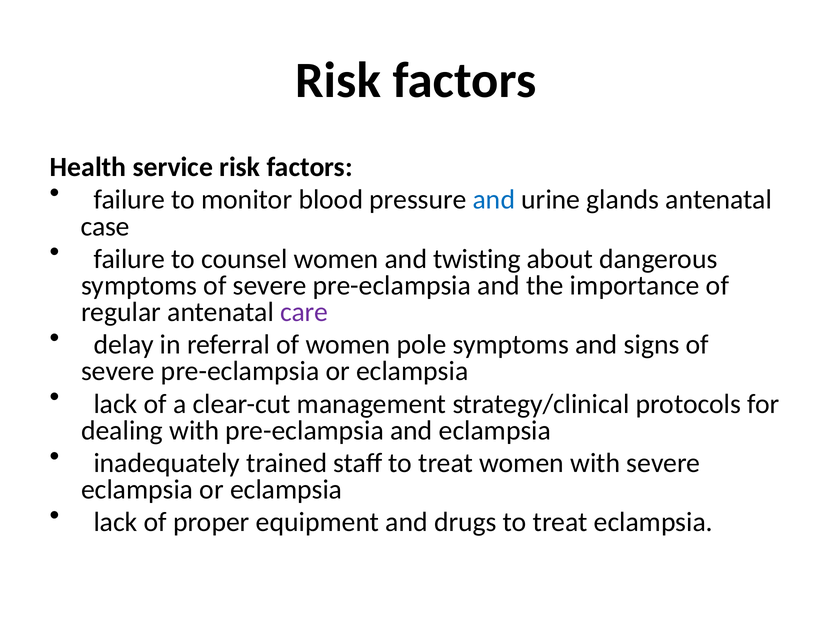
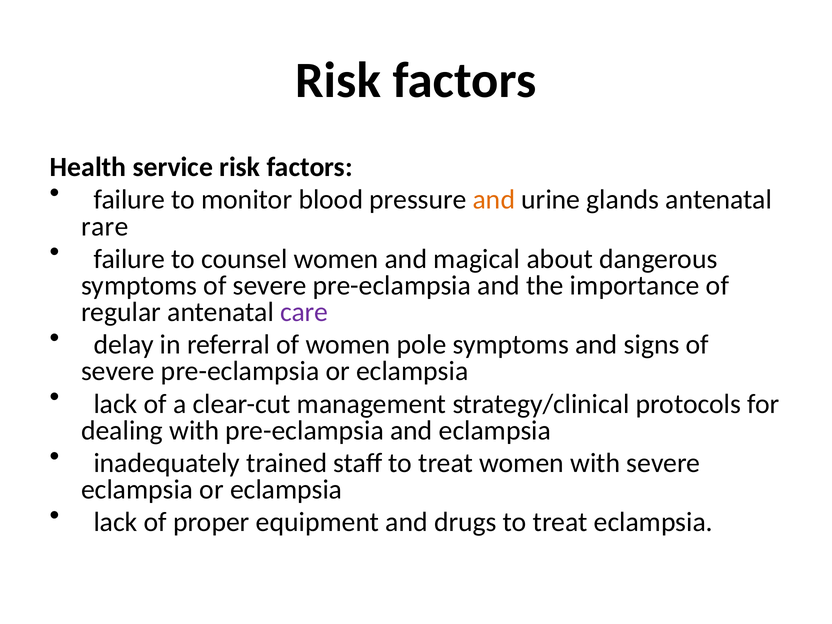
and at (494, 200) colour: blue -> orange
case: case -> rare
twisting: twisting -> magical
